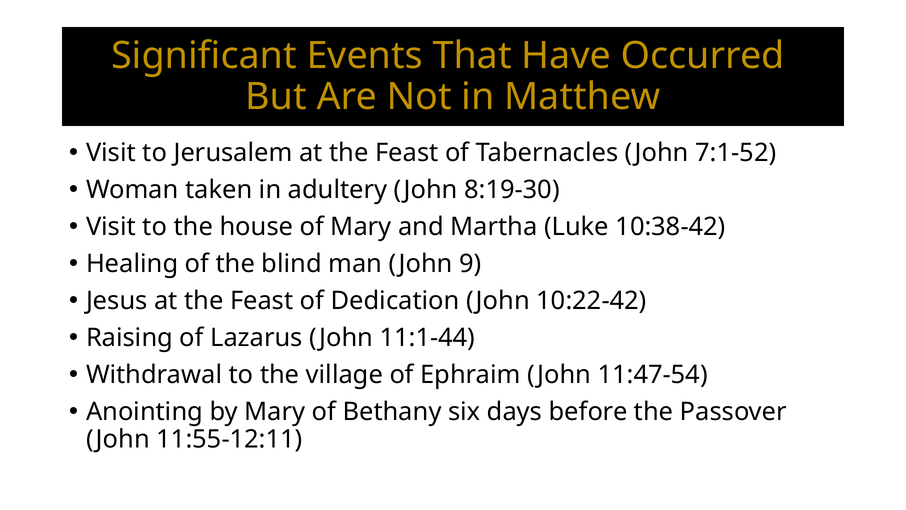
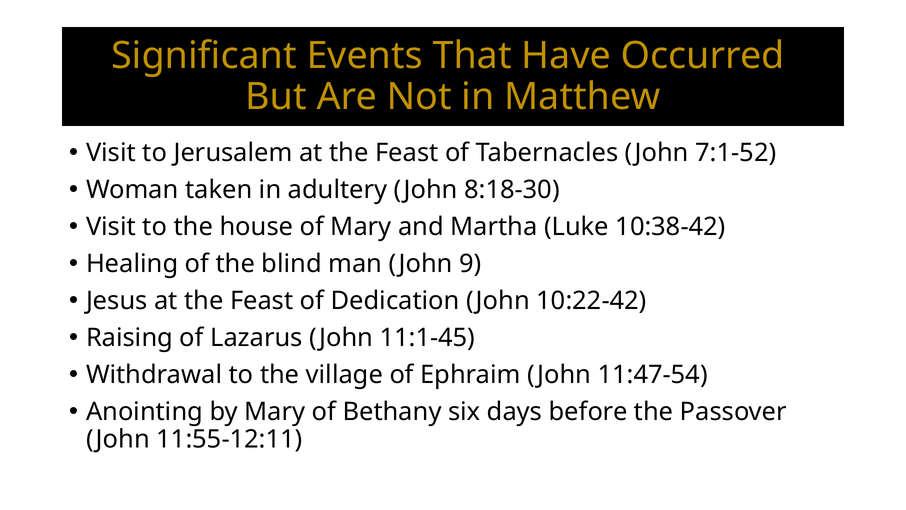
8:19-30: 8:19-30 -> 8:18-30
11:1-44: 11:1-44 -> 11:1-45
